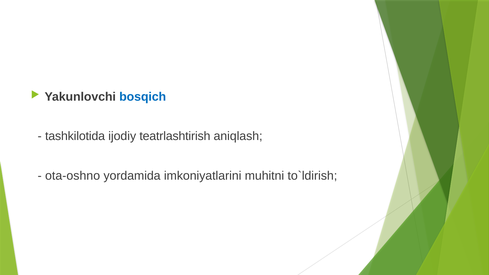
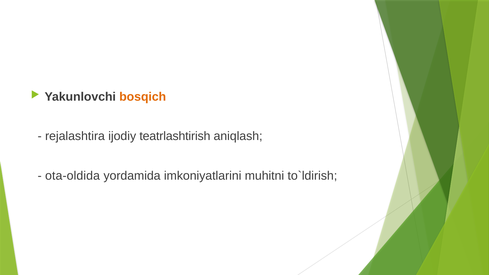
bosqich colour: blue -> orange
tashkilotida: tashkilotida -> rejalashtira
ota-oshno: ota-oshno -> ota-oldida
